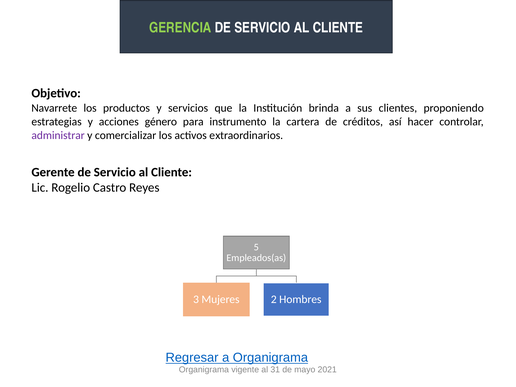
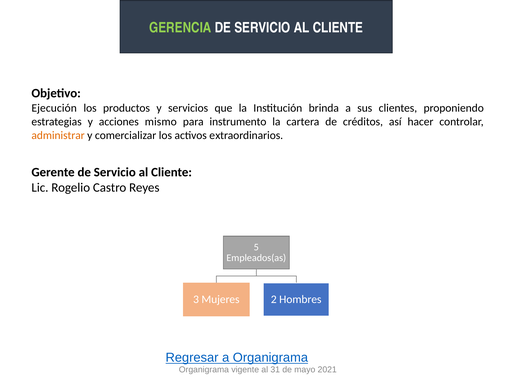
Navarrete: Navarrete -> Ejecución
género: género -> mismo
administrar colour: purple -> orange
